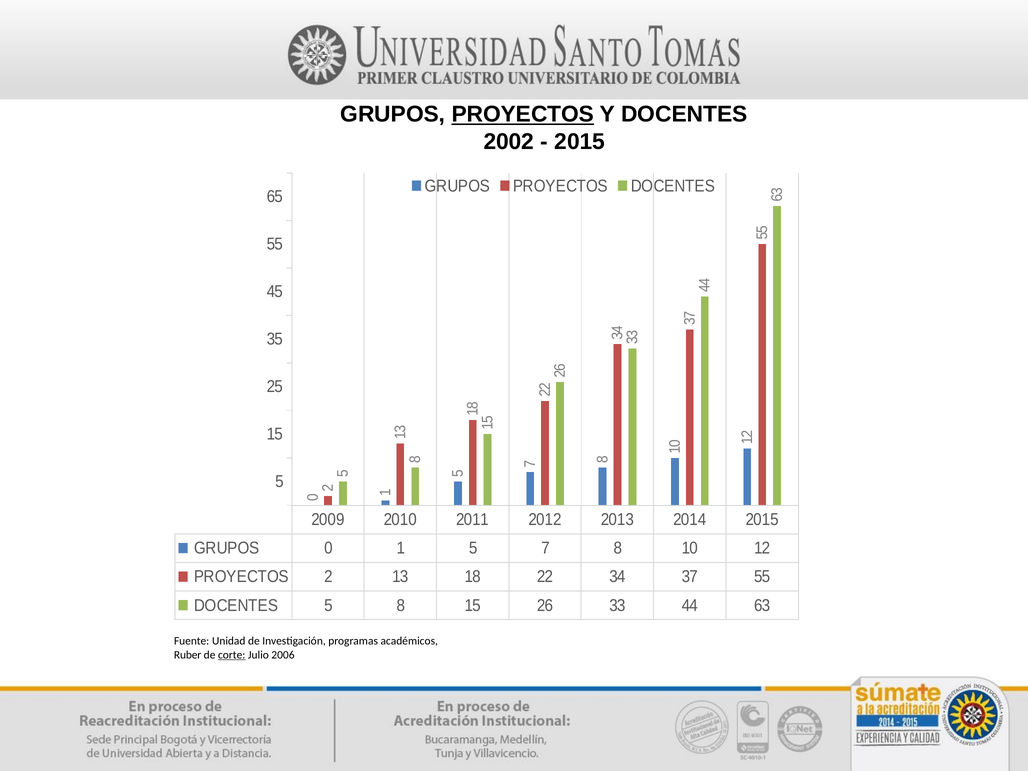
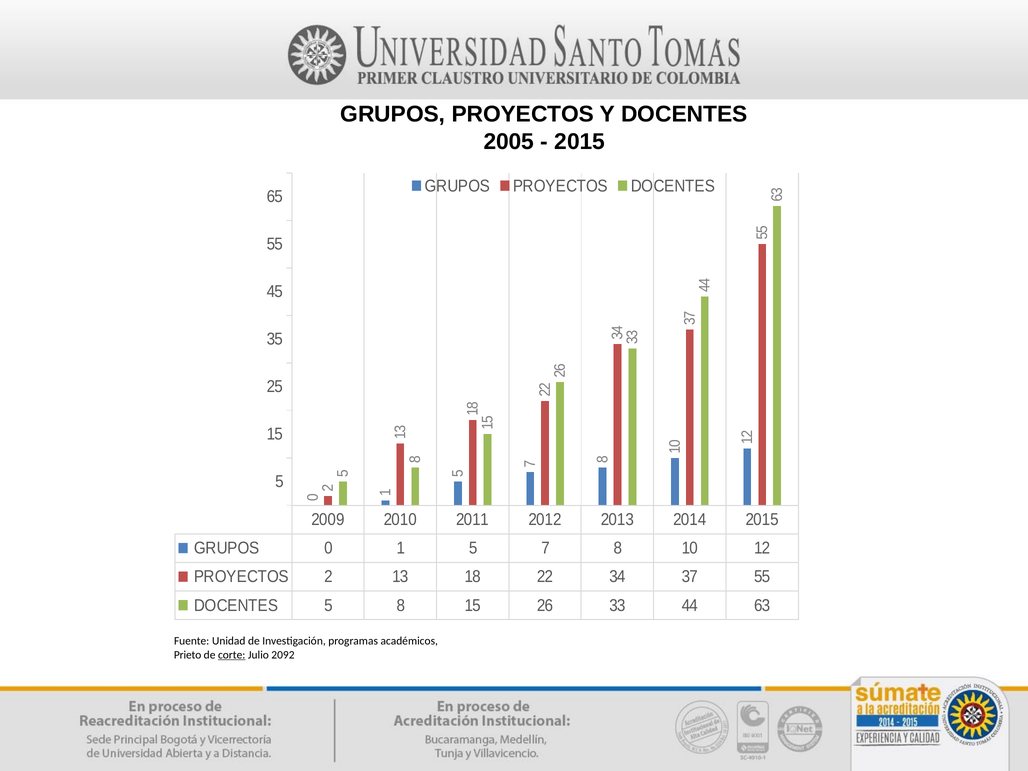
PROYECTOS at (523, 114) underline: present -> none
2002: 2002 -> 2005
Ruber: Ruber -> Prieto
2006: 2006 -> 2092
